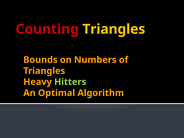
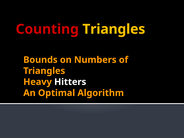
Hitters colour: light green -> white
